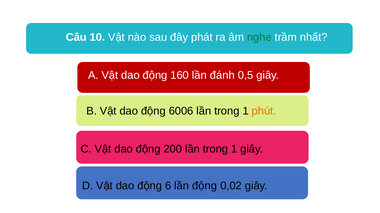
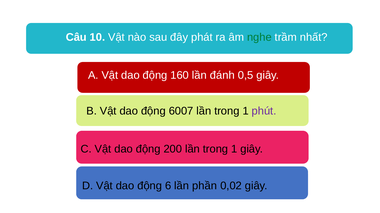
6006: 6006 -> 6007
phút colour: orange -> purple
lần động: động -> phần
